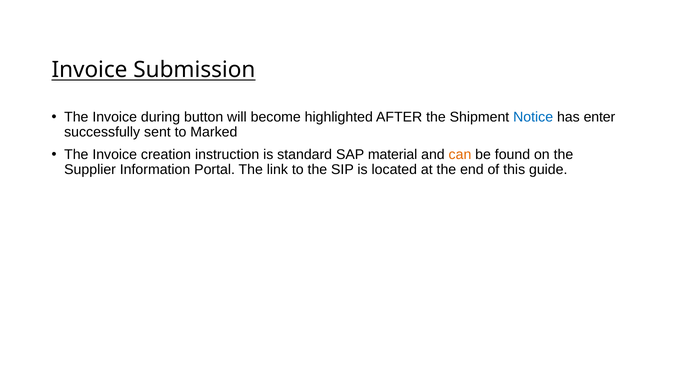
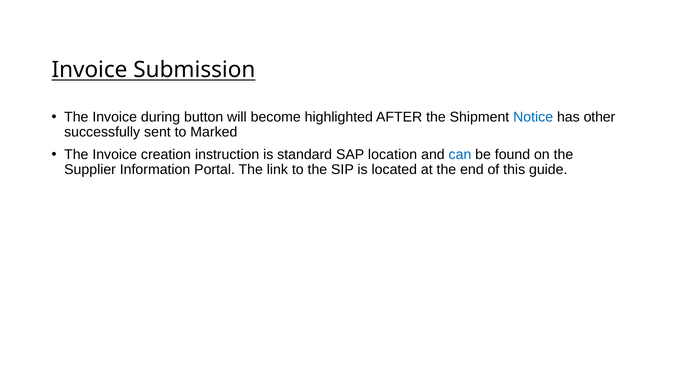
enter: enter -> other
material: material -> location
can colour: orange -> blue
